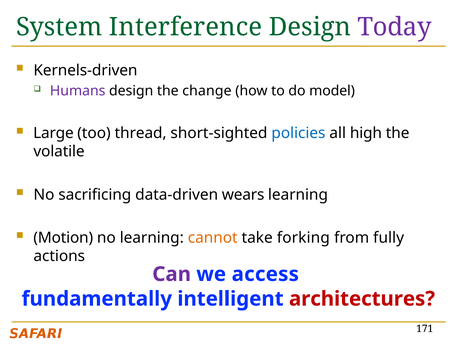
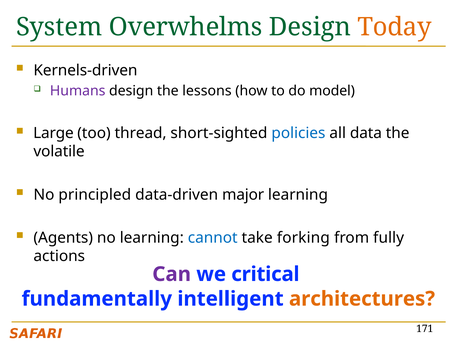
Interference: Interference -> Overwhelms
Today colour: purple -> orange
change: change -> lessons
high: high -> data
sacrificing: sacrificing -> principled
wears: wears -> major
Motion: Motion -> Agents
cannot colour: orange -> blue
access: access -> critical
architectures colour: red -> orange
